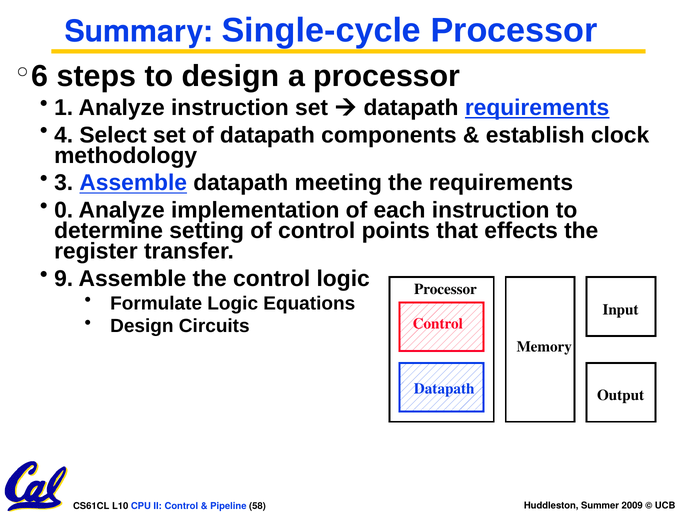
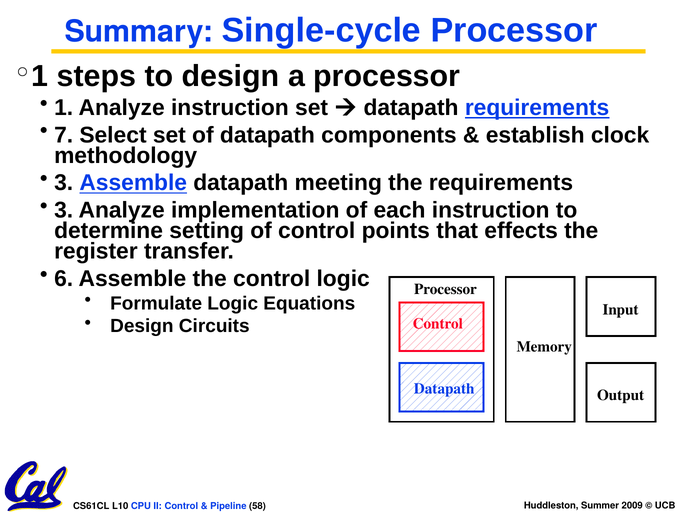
6 at (40, 76): 6 -> 1
4: 4 -> 7
0 at (64, 210): 0 -> 3
9: 9 -> 6
